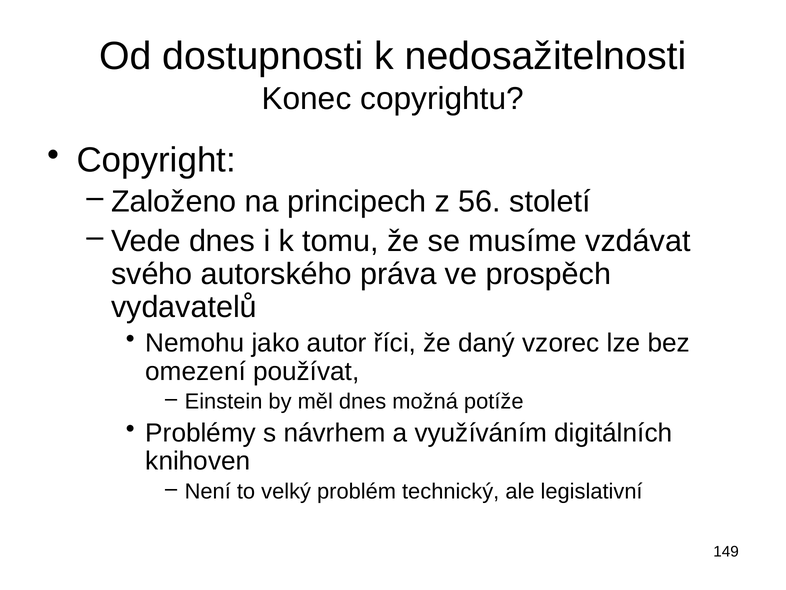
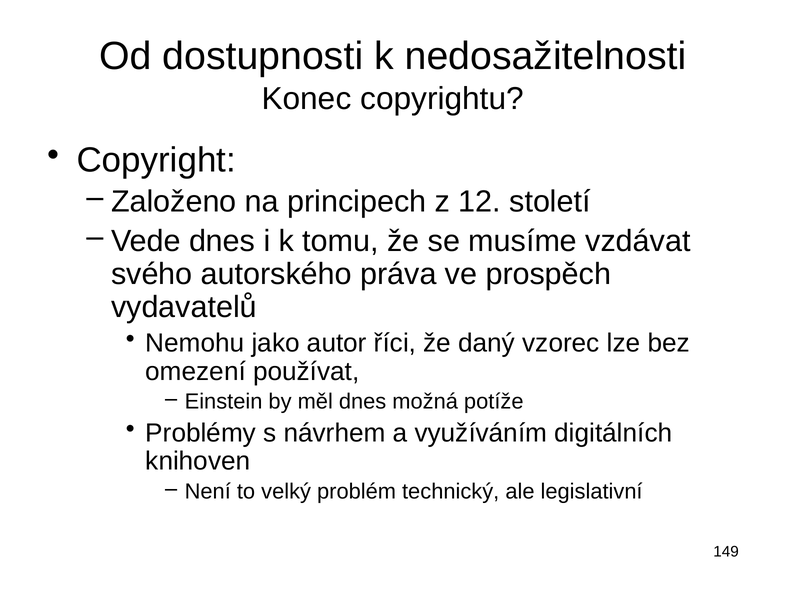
56: 56 -> 12
